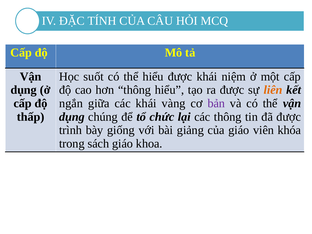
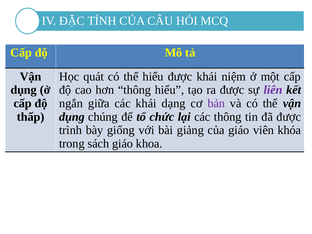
suốt: suốt -> quát
liên colour: orange -> purple
vàng: vàng -> dạng
